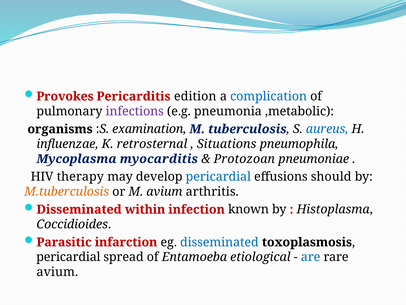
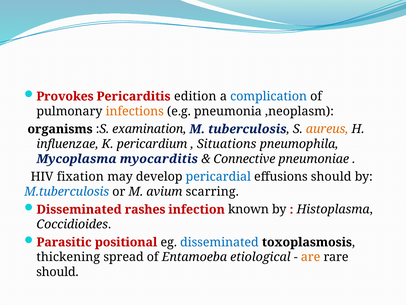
infections colour: purple -> orange
,metabolic: ,metabolic -> ,neoplasm
aureus colour: blue -> orange
retrosternal: retrosternal -> pericardium
Protozoan: Protozoan -> Connective
therapy: therapy -> fixation
M.tuberculosis colour: orange -> blue
arthritis: arthritis -> scarring
within: within -> rashes
infarction: infarction -> positional
pericardial at (68, 257): pericardial -> thickening
are colour: blue -> orange
avium at (57, 272): avium -> should
